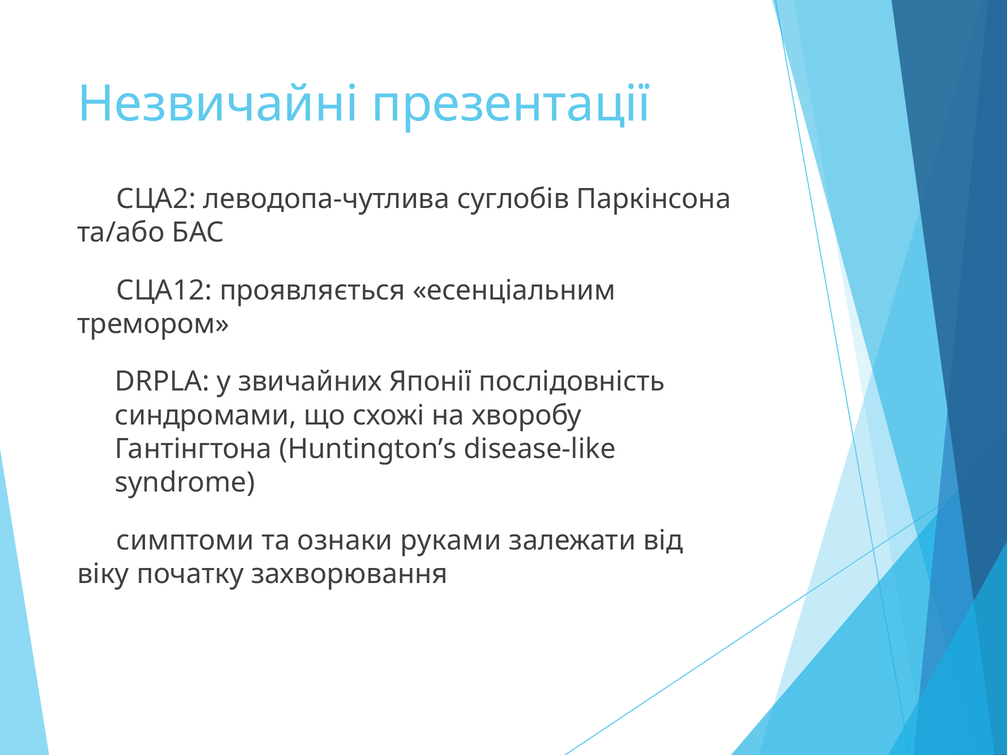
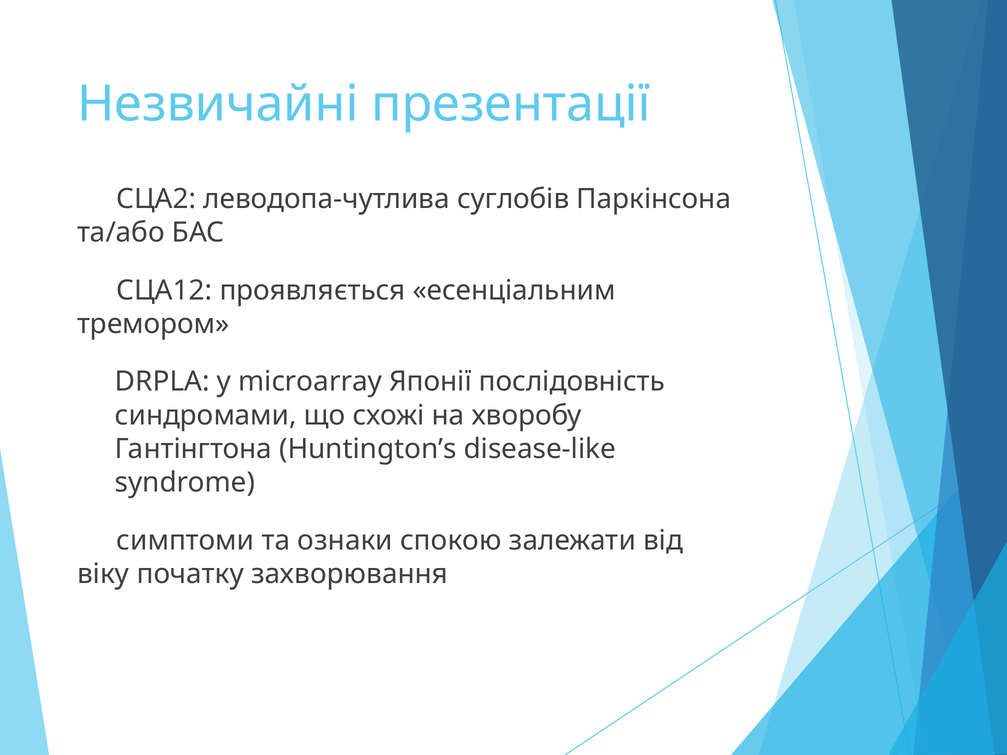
звичайних: звичайних -> microarray
руками: руками -> спокою
